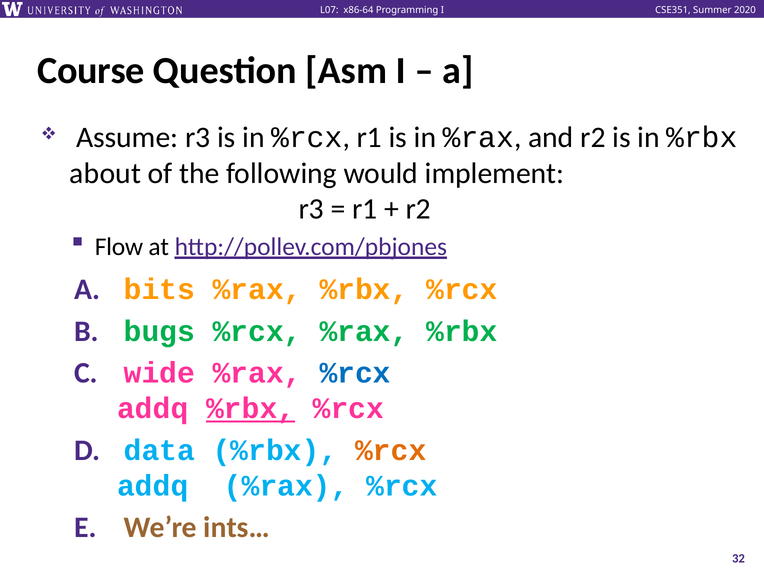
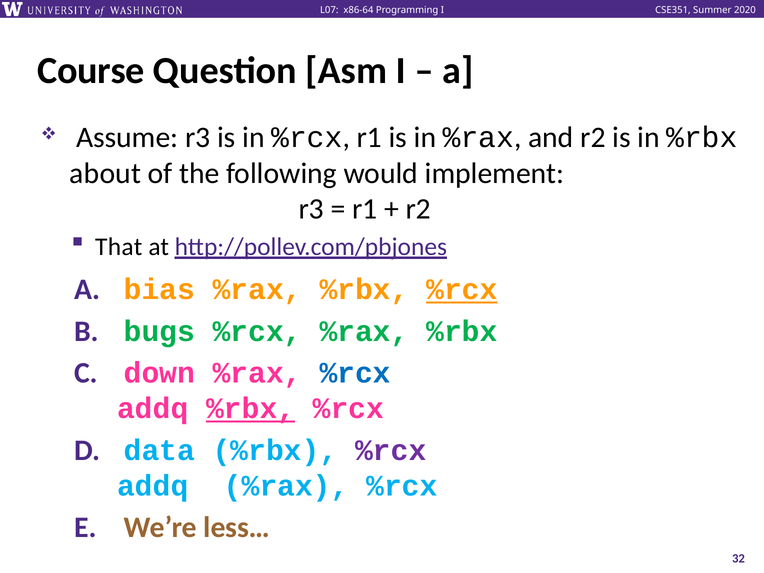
Flow: Flow -> That
bits: bits -> bias
%rcx at (462, 290) underline: none -> present
wide: wide -> down
%rcx at (391, 450) colour: orange -> purple
ints…: ints… -> less…
